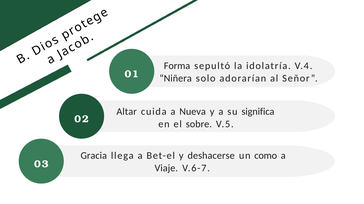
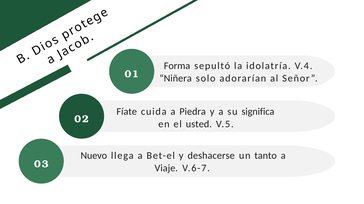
Altar: Altar -> Fíate
Nueva: Nueva -> Piedra
sobre: sobre -> usted
Gracia: Gracia -> Nuevo
como: como -> tanto
